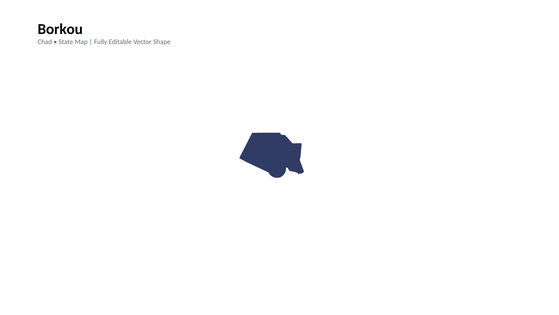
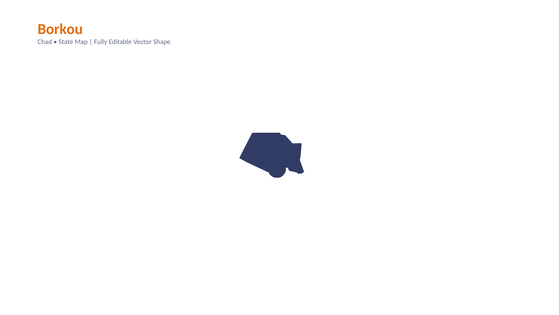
Borkou colour: black -> orange
